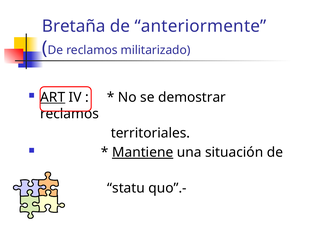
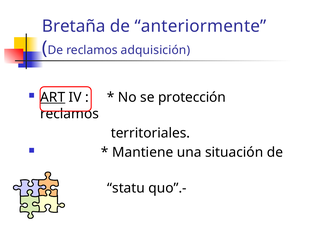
militarizado: militarizado -> adquisición
demostrar: demostrar -> protección
Mantiene underline: present -> none
